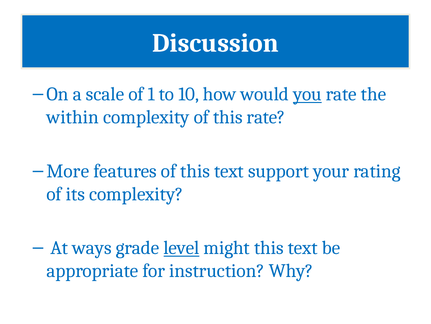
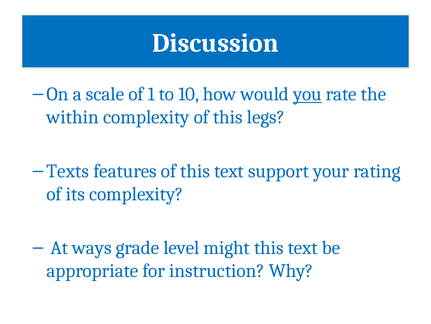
this rate: rate -> legs
More: More -> Texts
level underline: present -> none
